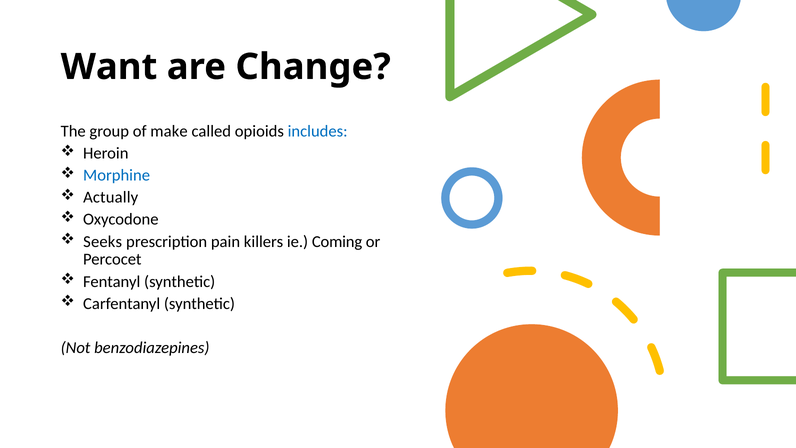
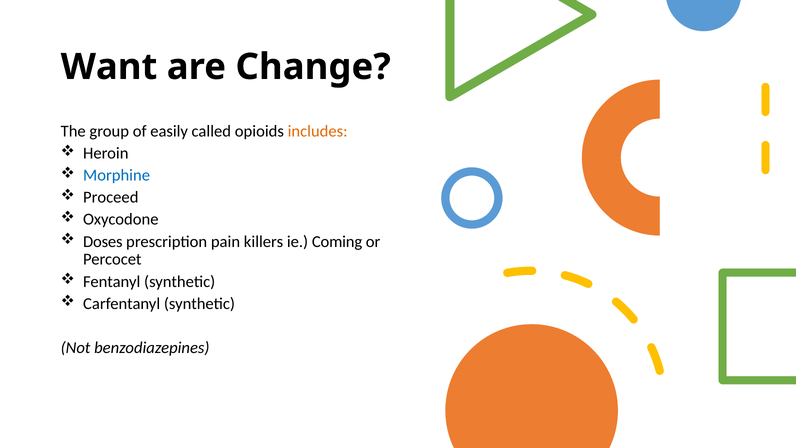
make: make -> easily
includes colour: blue -> orange
Actually: Actually -> Proceed
Seeks: Seeks -> Doses
